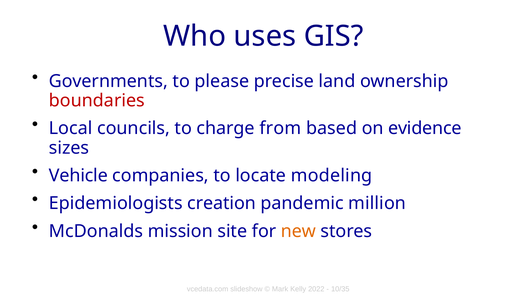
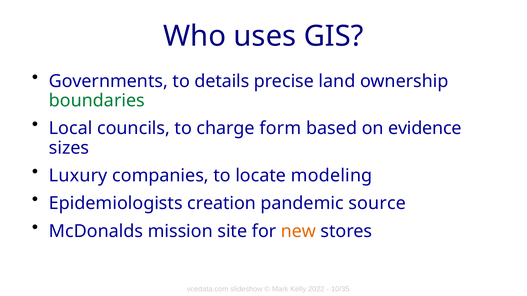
please: please -> details
boundaries colour: red -> green
from: from -> form
Vehicle: Vehicle -> Luxury
million: million -> source
